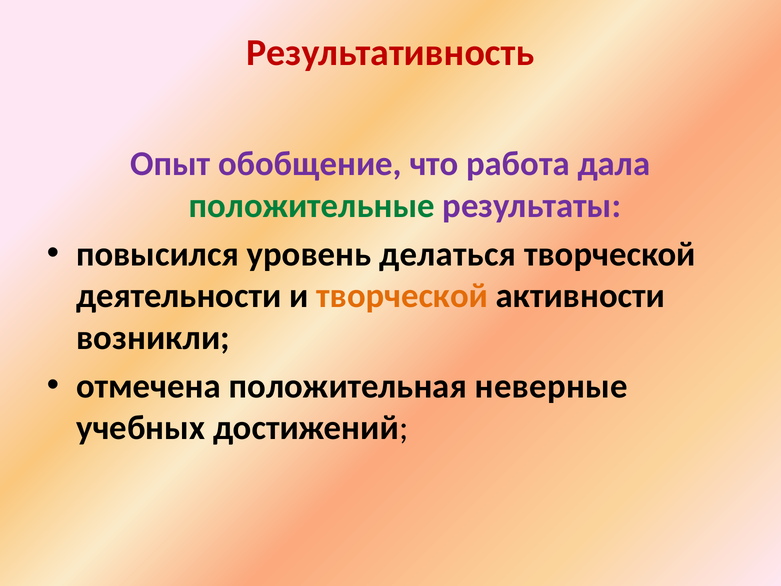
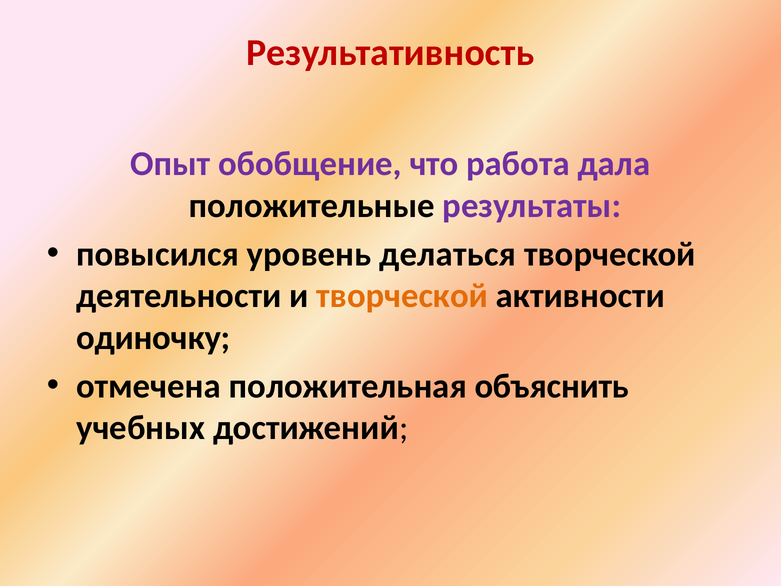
положительные colour: green -> black
возникли: возникли -> одиночку
неверные: неверные -> объяснить
